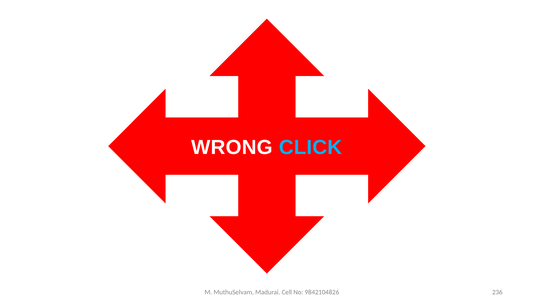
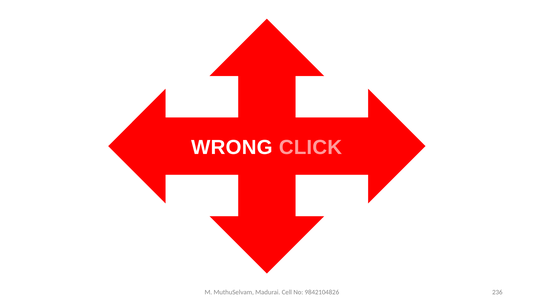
CLICK colour: light blue -> pink
